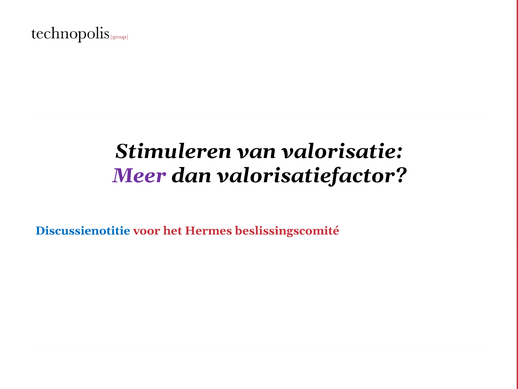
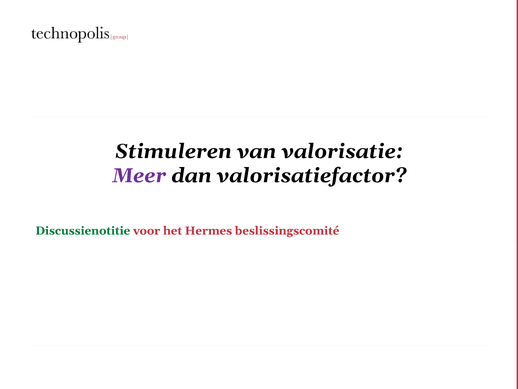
Discussienotitie colour: blue -> green
